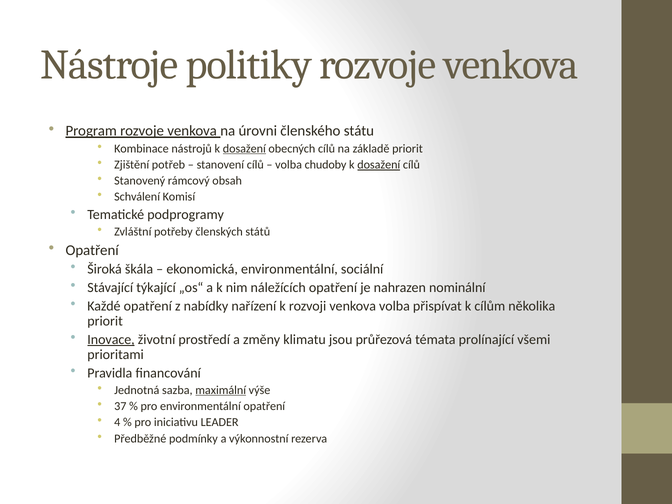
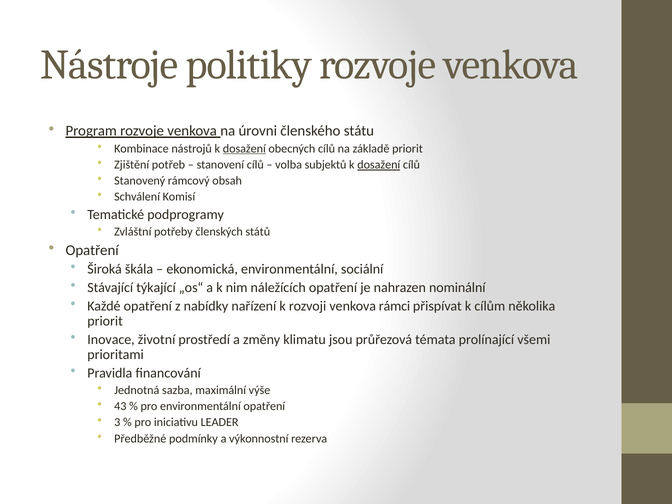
chudoby: chudoby -> subjektů
venkova volba: volba -> rámci
Inovace underline: present -> none
maximální underline: present -> none
37: 37 -> 43
4: 4 -> 3
